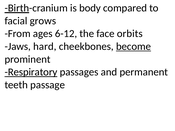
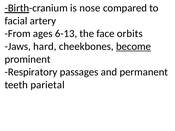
body: body -> nose
grows: grows -> artery
6-12: 6-12 -> 6-13
Respiratory underline: present -> none
passage: passage -> parietal
